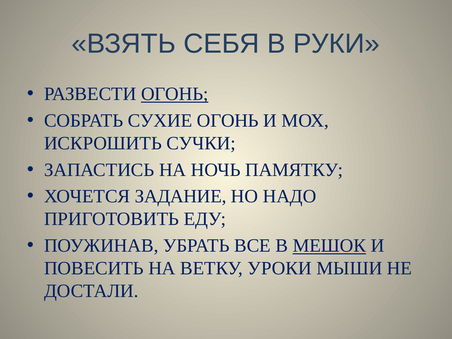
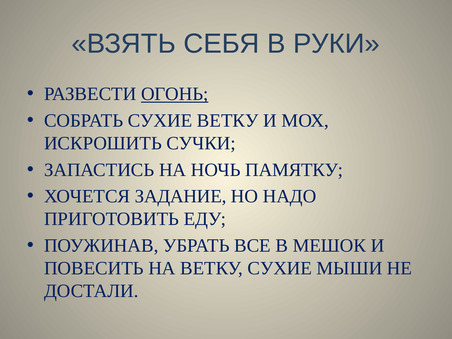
СУХИЕ ОГОНЬ: ОГОНЬ -> ВЕТКУ
МЕШОК underline: present -> none
ВЕТКУ УРОКИ: УРОКИ -> СУХИЕ
